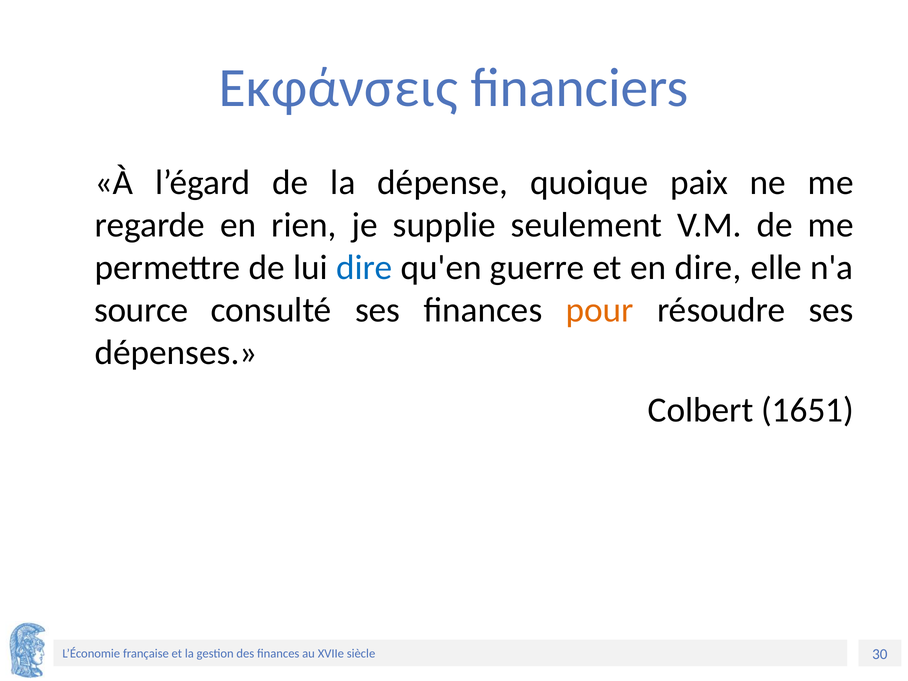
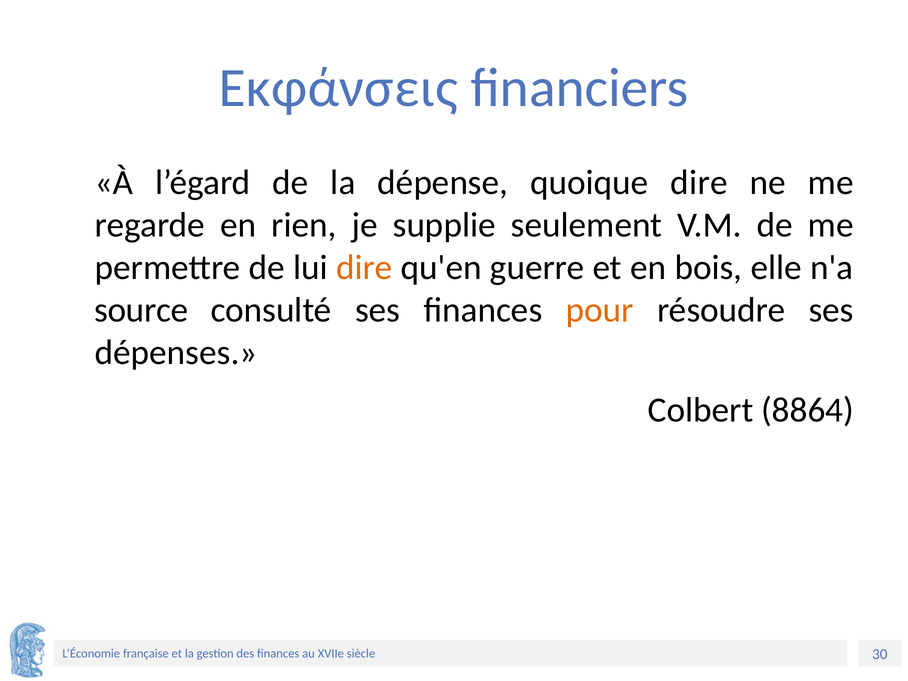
quoique paix: paix -> dire
dire at (364, 268) colour: blue -> orange
en dire: dire -> bois
1651: 1651 -> 8864
